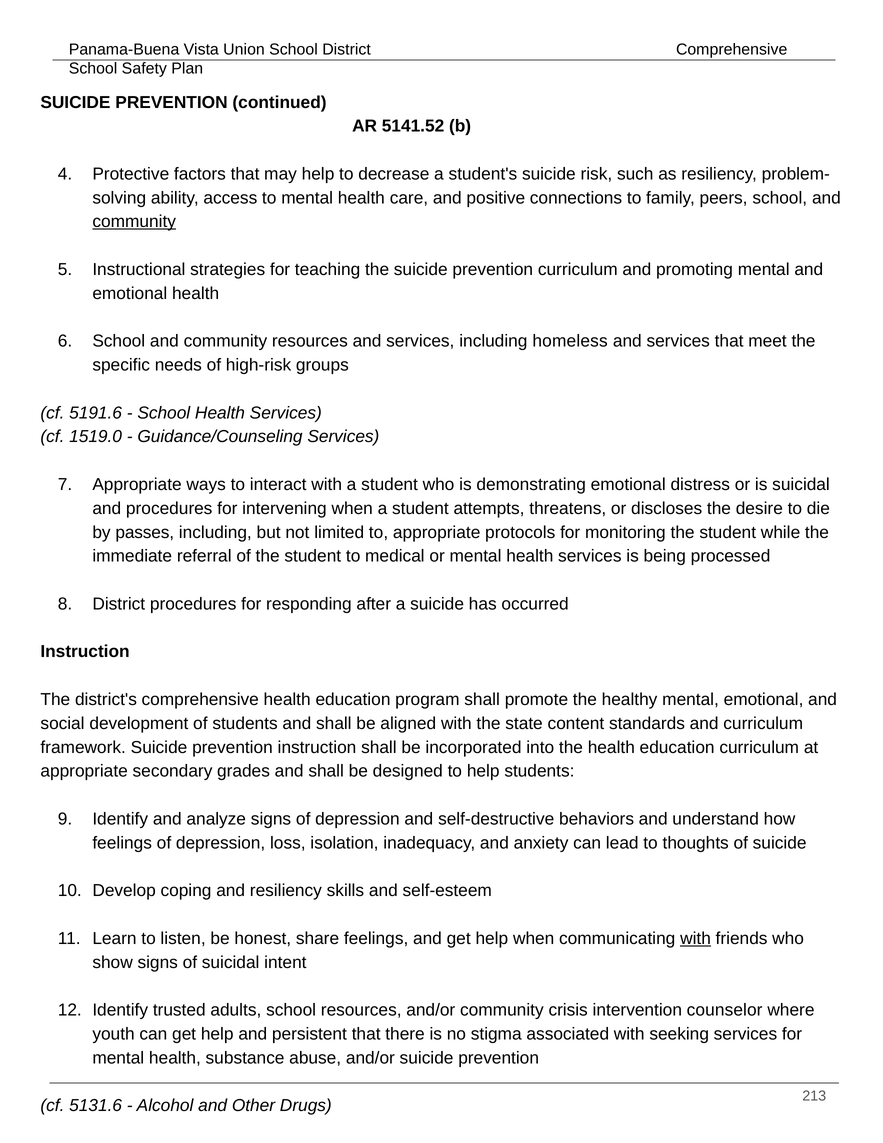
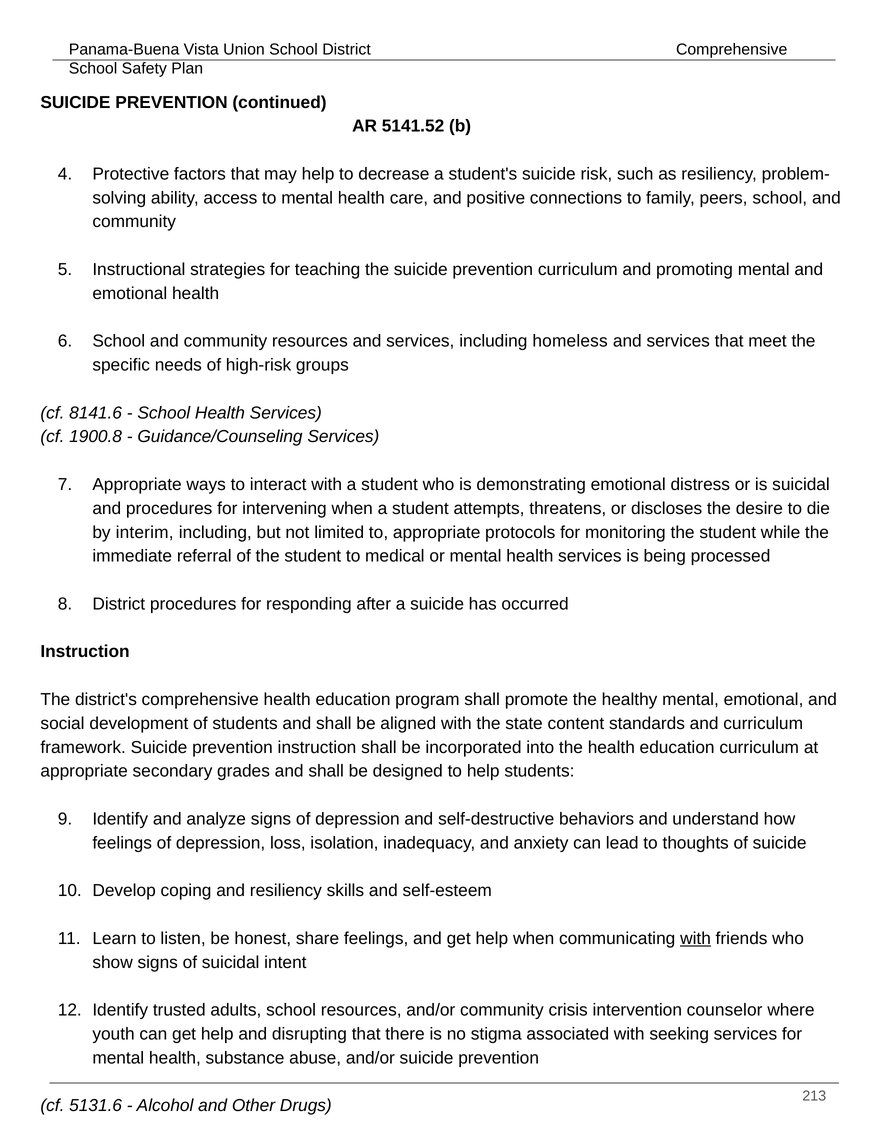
community at (134, 222) underline: present -> none
5191.6: 5191.6 -> 8141.6
1519.0: 1519.0 -> 1900.8
passes: passes -> interim
persistent: persistent -> disrupting
